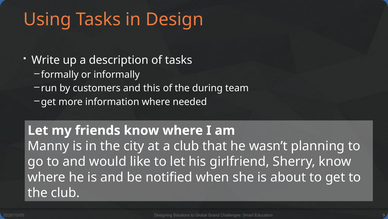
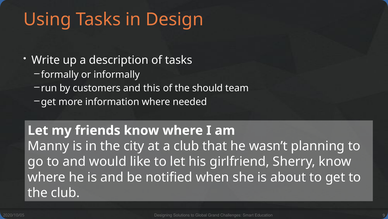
during: during -> should
